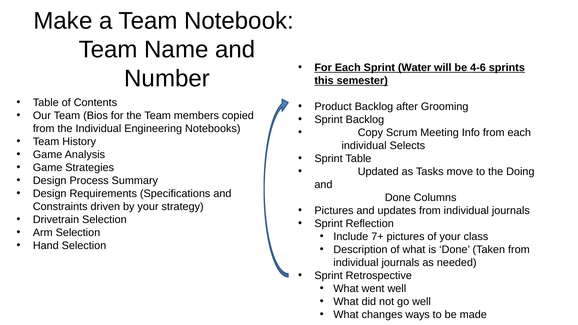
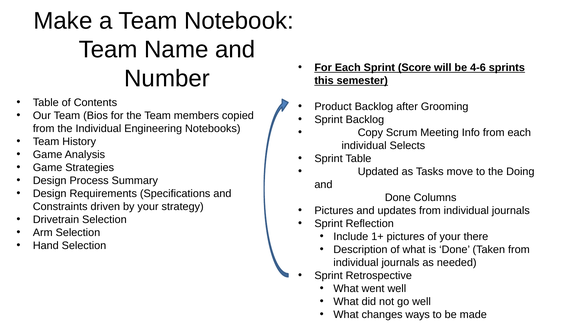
Water: Water -> Score
7+: 7+ -> 1+
class: class -> there
